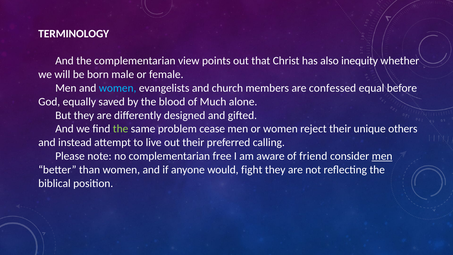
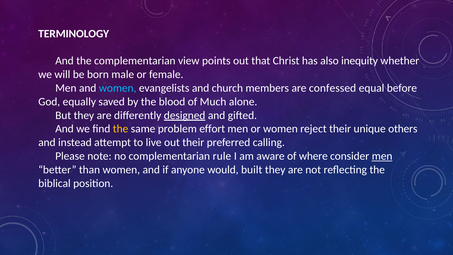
designed underline: none -> present
the at (121, 129) colour: light green -> yellow
cease: cease -> effort
free: free -> rule
friend: friend -> where
fight: fight -> built
